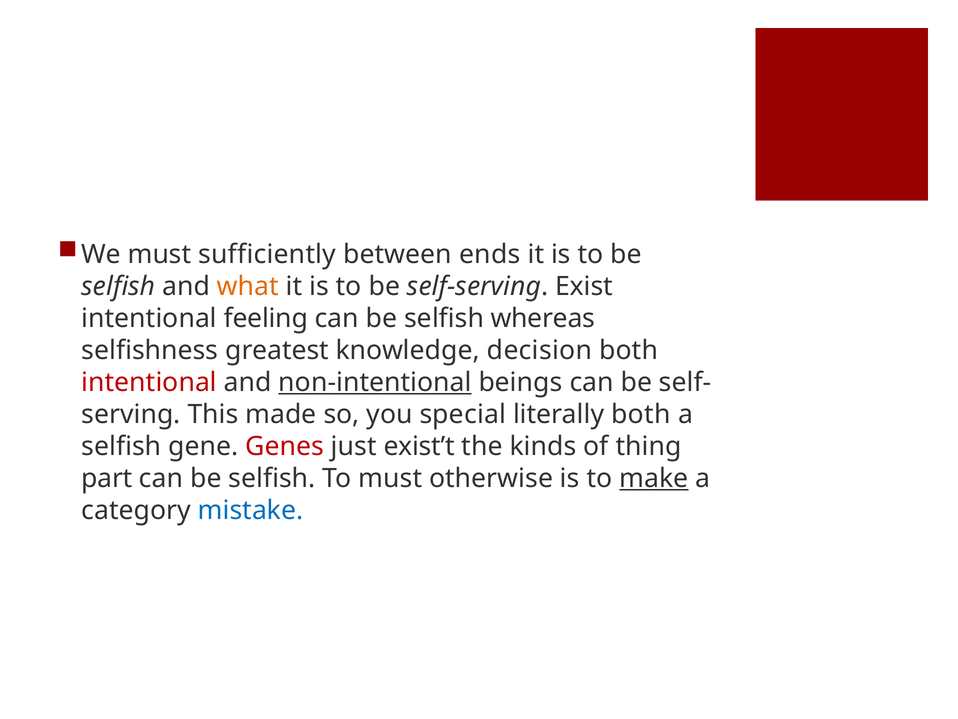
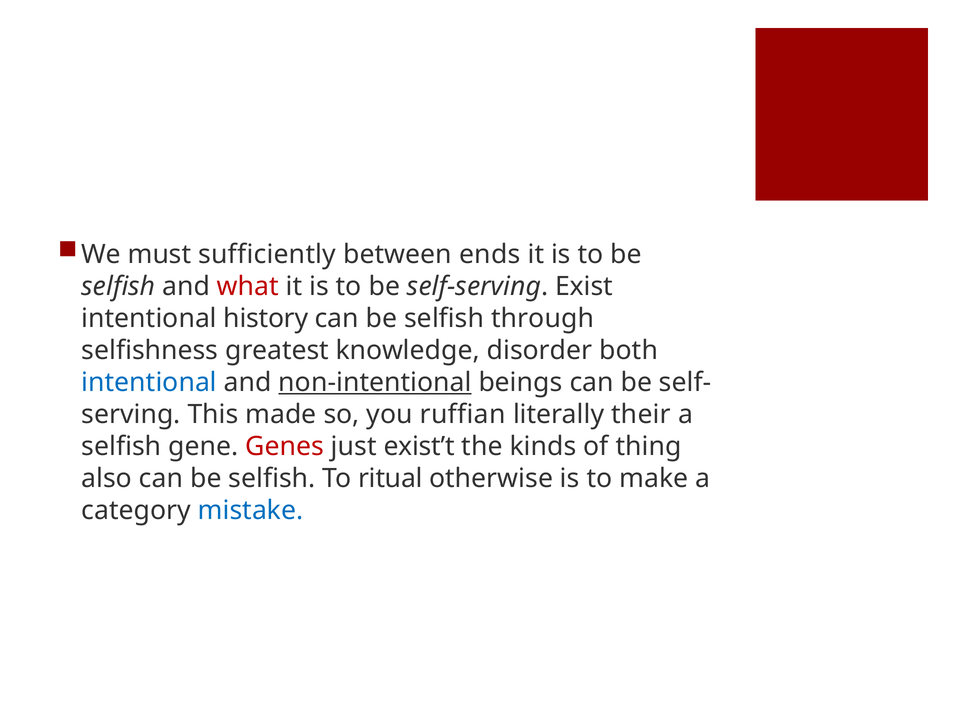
what colour: orange -> red
feeling: feeling -> history
whereas: whereas -> through
decision: decision -> disorder
intentional at (149, 382) colour: red -> blue
special: special -> ruffian
literally both: both -> their
part: part -> also
To must: must -> ritual
make underline: present -> none
